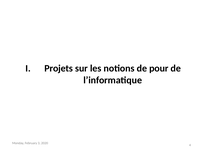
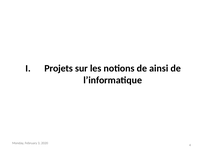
pour: pour -> ainsi
